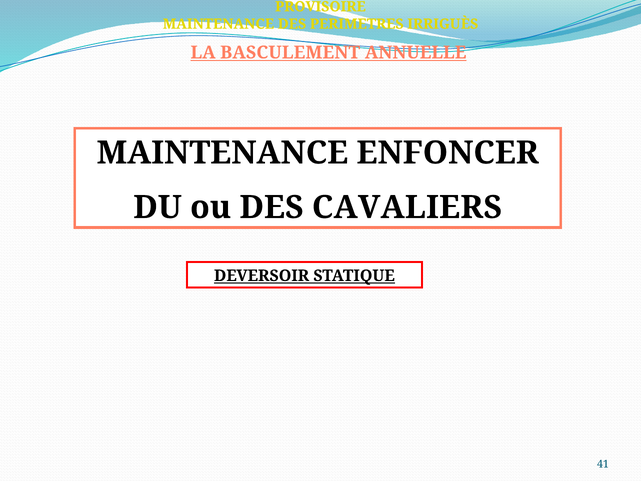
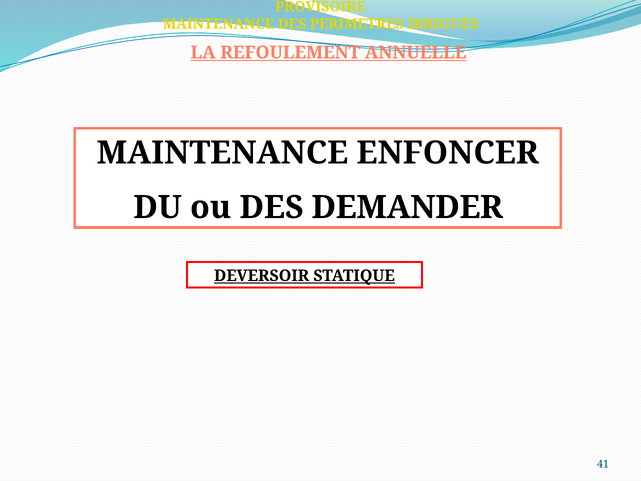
BASCULEMENT: BASCULEMENT -> REFOULEMENT
CAVALIERS: CAVALIERS -> DEMANDER
